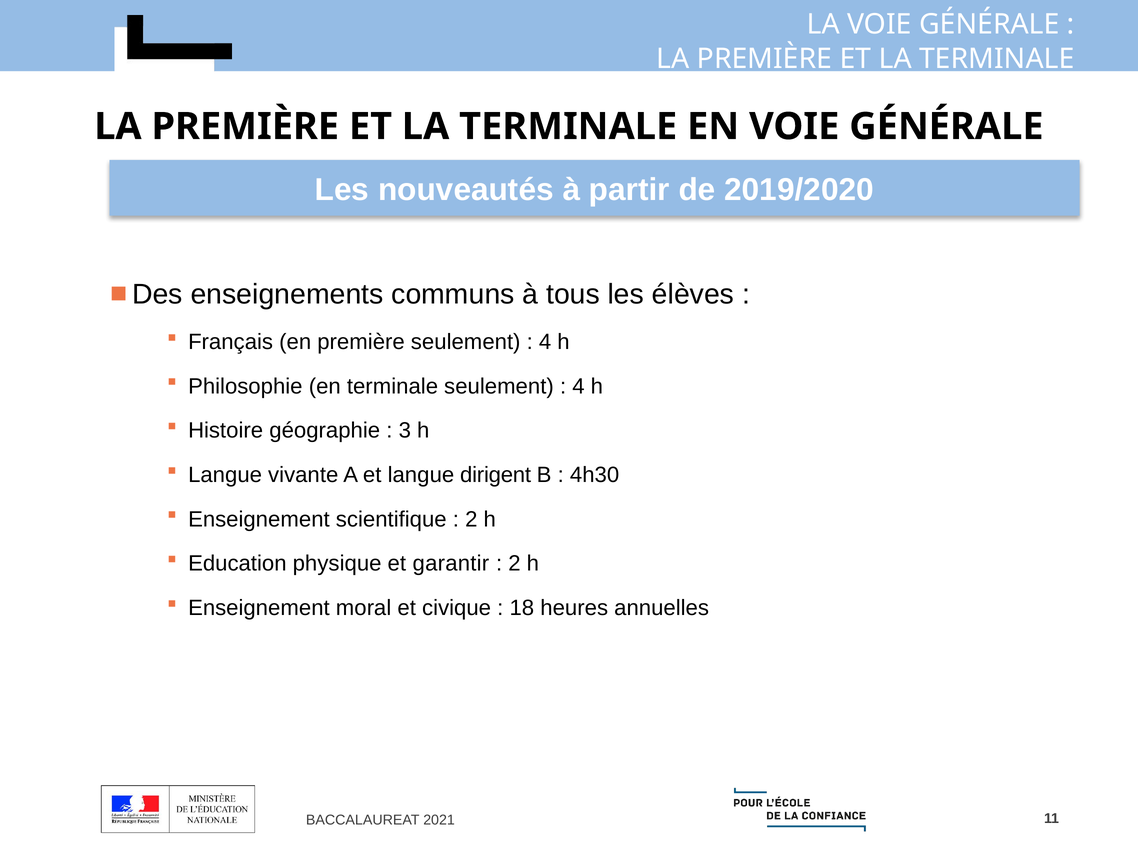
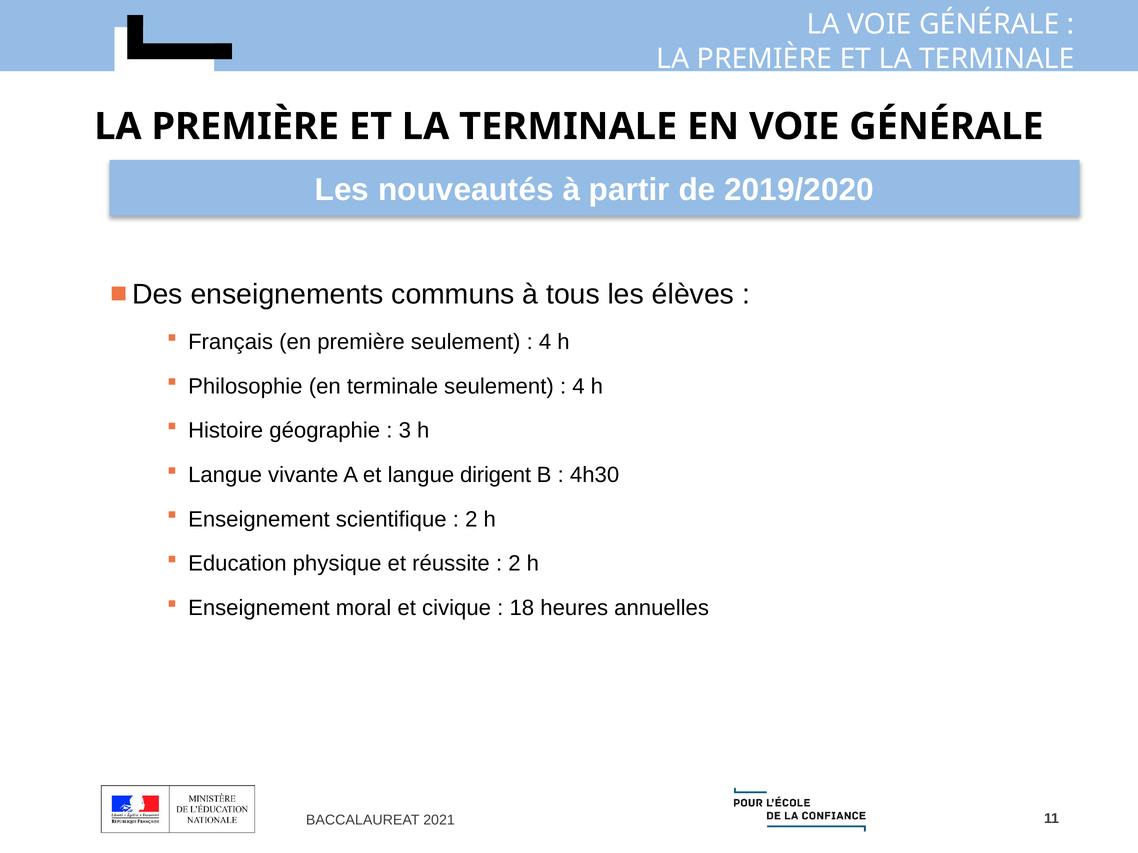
garantir: garantir -> réussite
